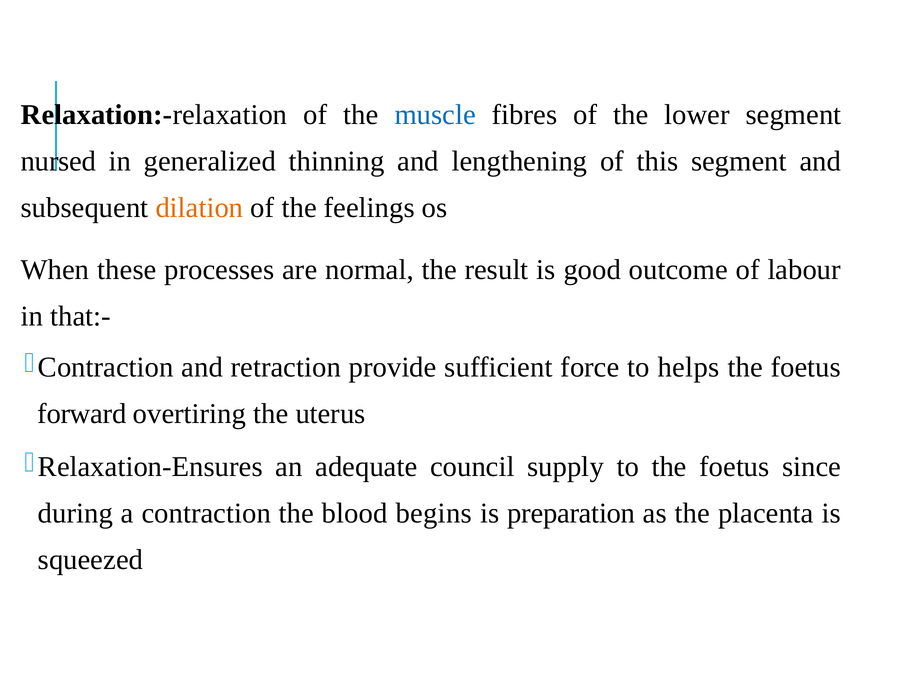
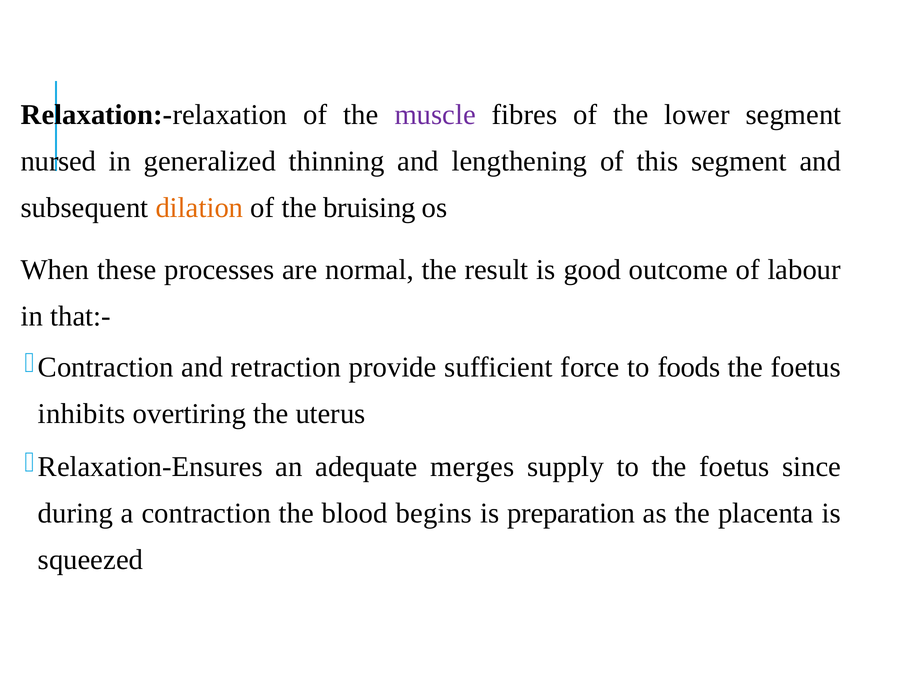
muscle colour: blue -> purple
feelings: feelings -> bruising
helps: helps -> foods
forward: forward -> inhibits
council: council -> merges
